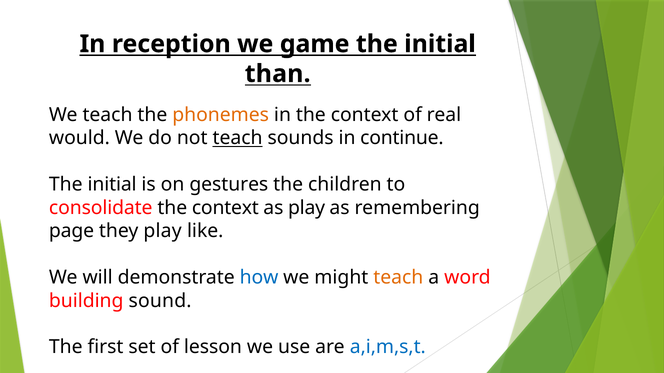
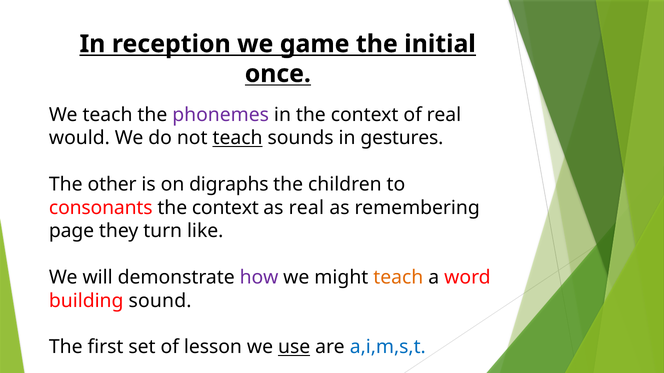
than: than -> once
phonemes colour: orange -> purple
continue: continue -> gestures
initial at (112, 185): initial -> other
gestures: gestures -> digraphs
consolidate: consolidate -> consonants
as play: play -> real
they play: play -> turn
how colour: blue -> purple
use underline: none -> present
